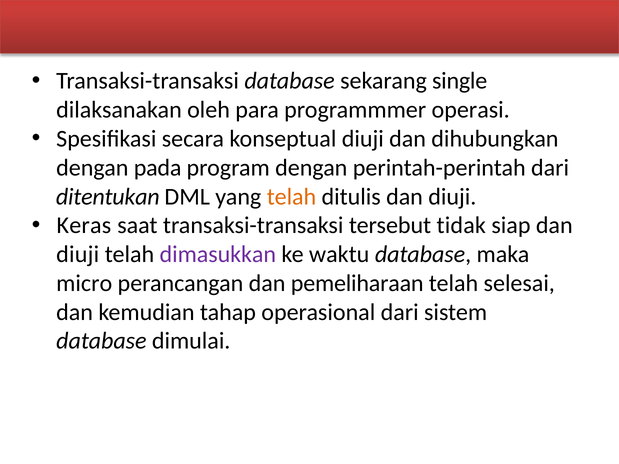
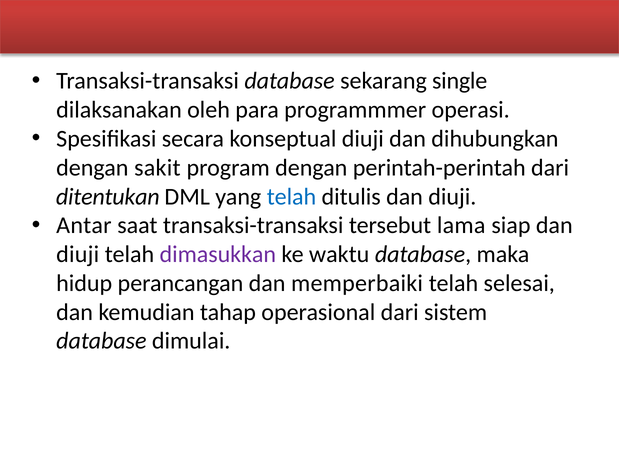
pada: pada -> sakit
telah at (291, 197) colour: orange -> blue
Keras: Keras -> Antar
tidak: tidak -> lama
micro: micro -> hidup
pemeliharaan: pemeliharaan -> memperbaiki
